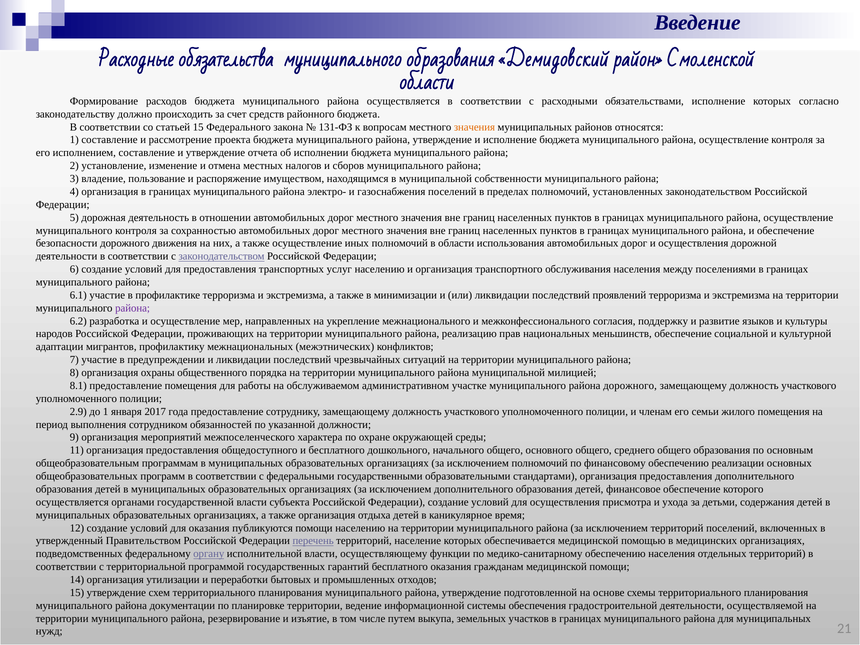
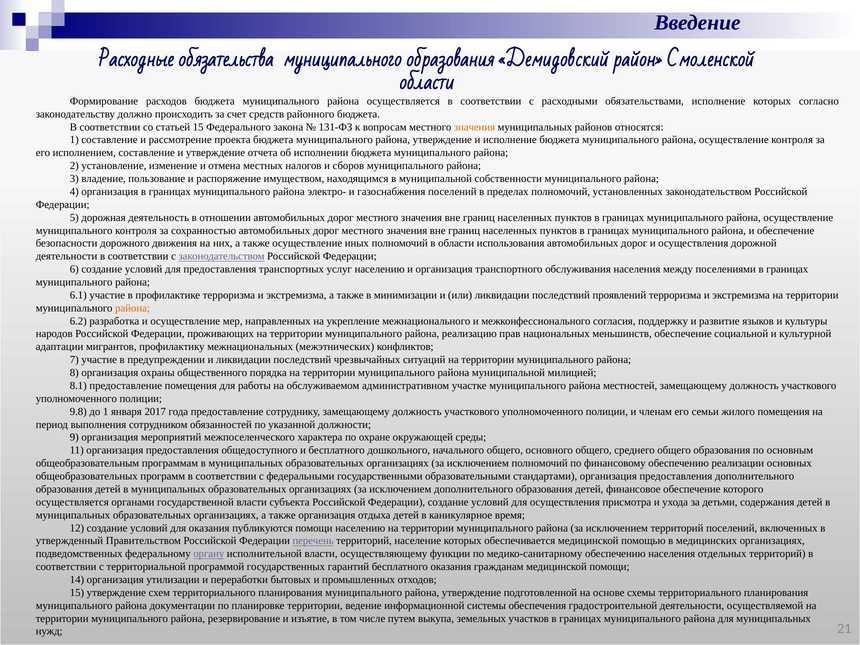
района at (133, 308) colour: purple -> orange
района дорожного: дорожного -> местностей
2.9: 2.9 -> 9.8
